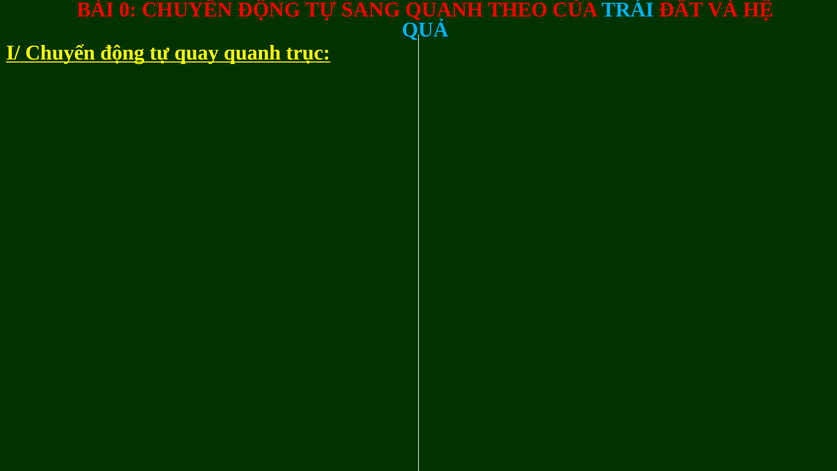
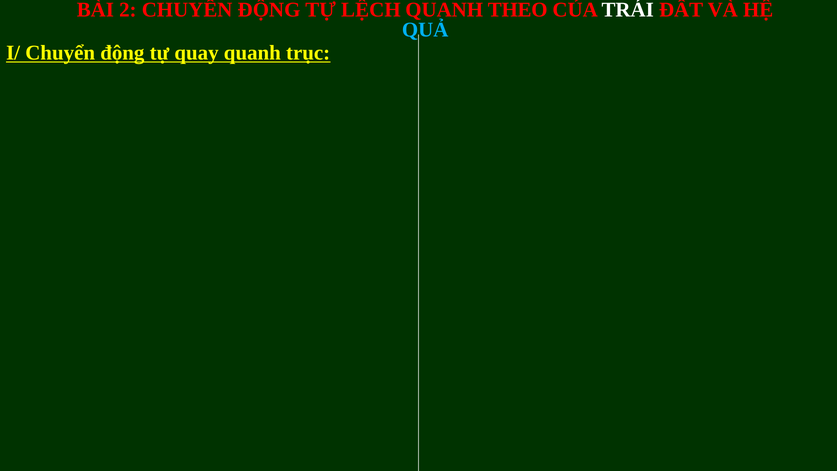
0: 0 -> 2
SANG: SANG -> LỆCH
TRÁI colour: light blue -> white
